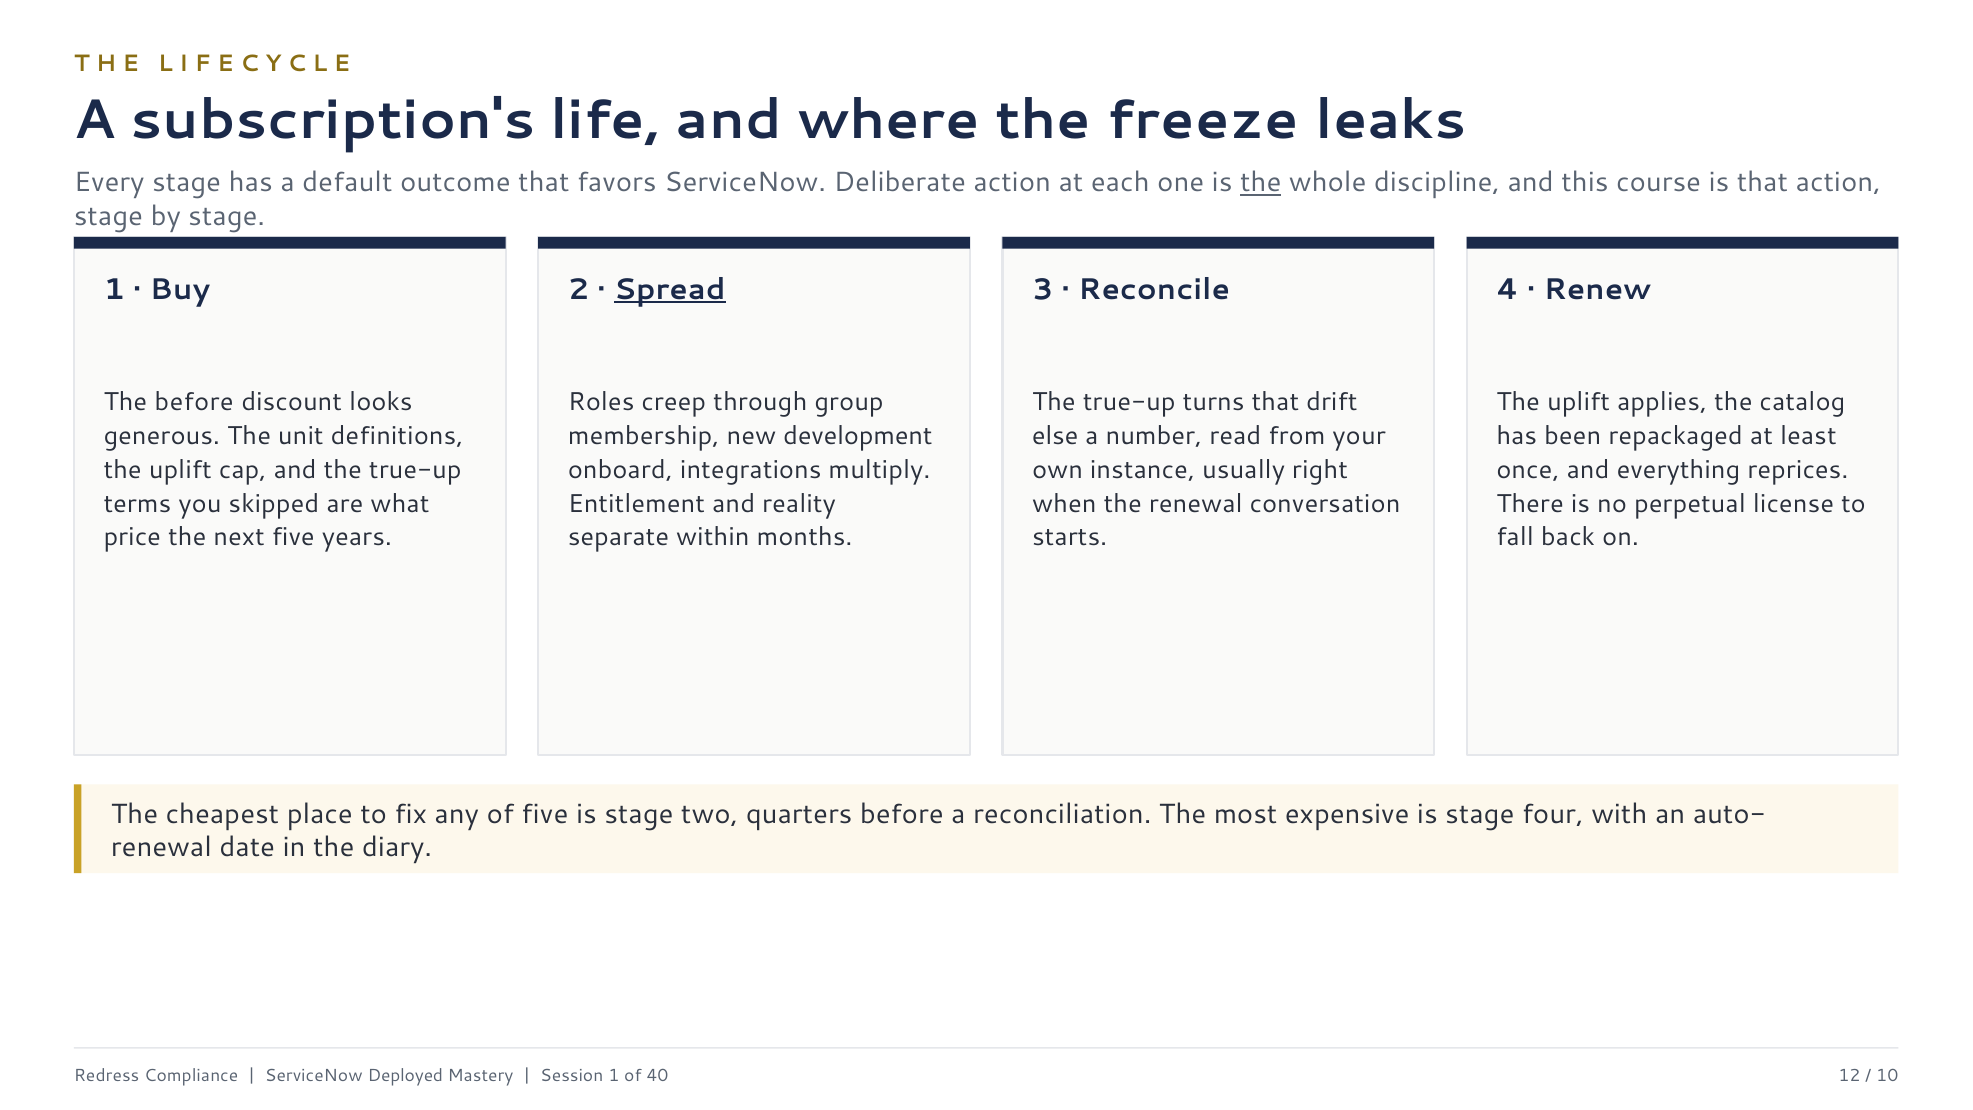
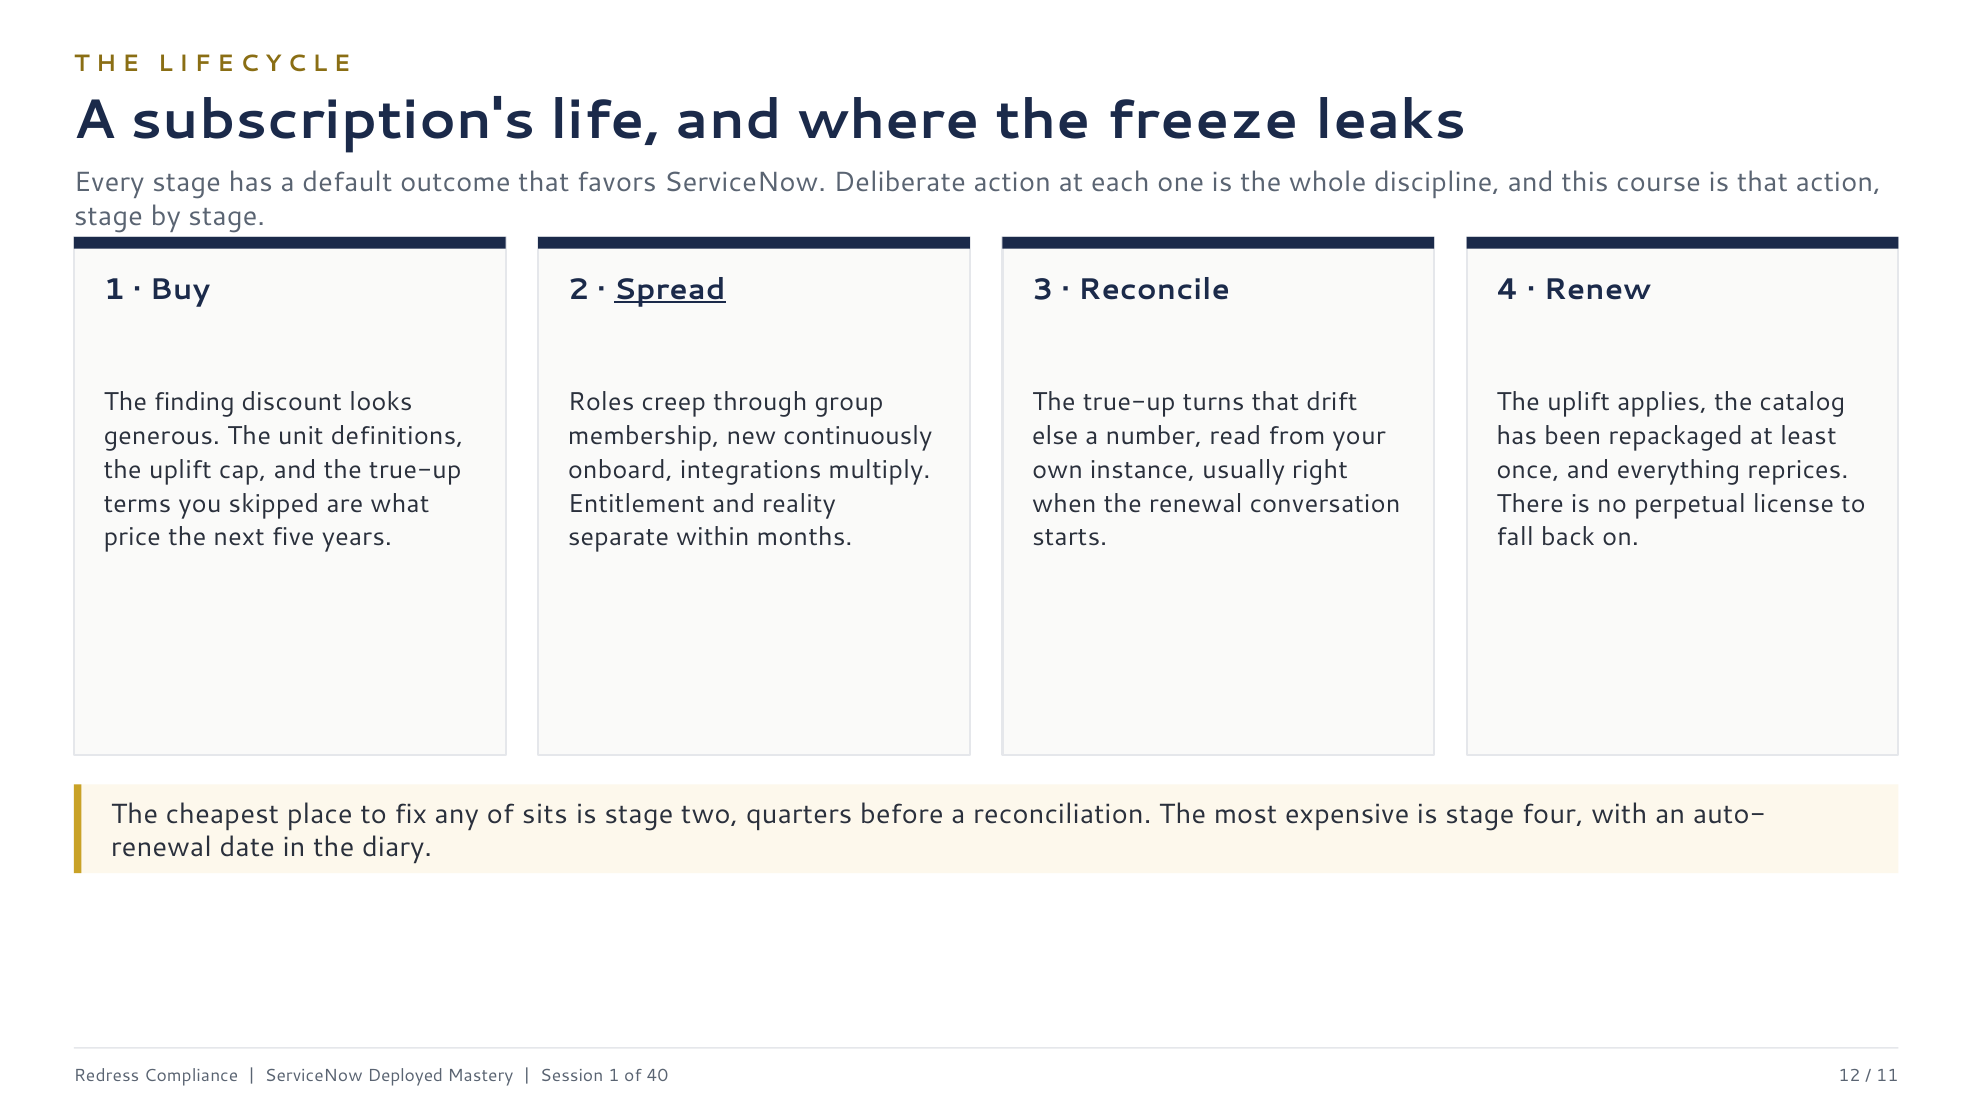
the at (1261, 183) underline: present -> none
The before: before -> finding
development: development -> continuously
of five: five -> sits
10: 10 -> 11
